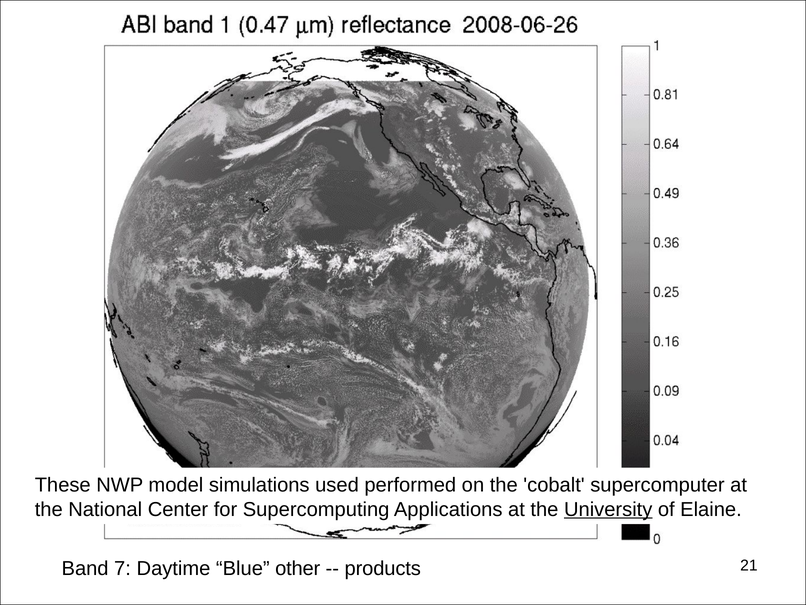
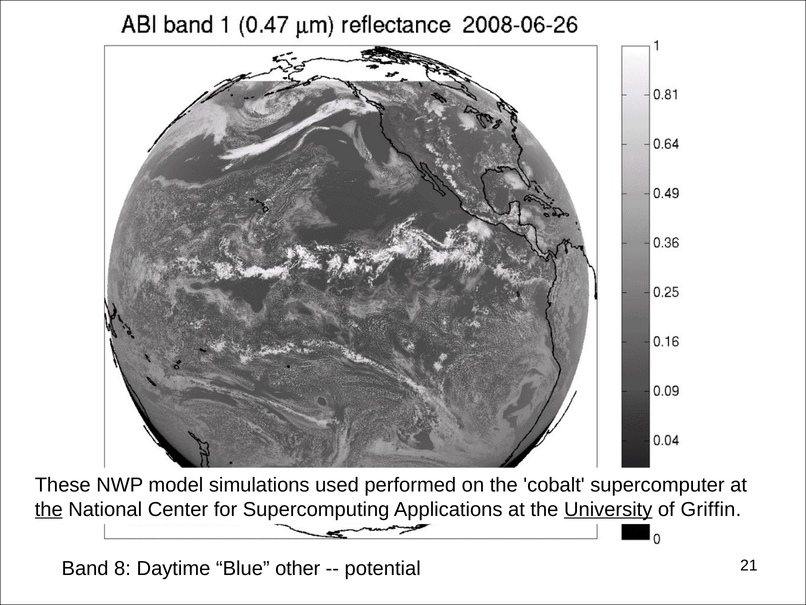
the at (49, 509) underline: none -> present
Elaine: Elaine -> Griffin
7: 7 -> 8
products: products -> potential
